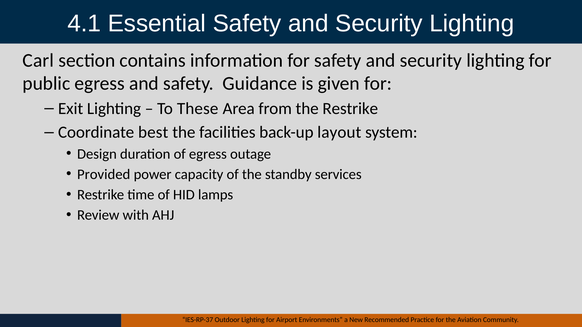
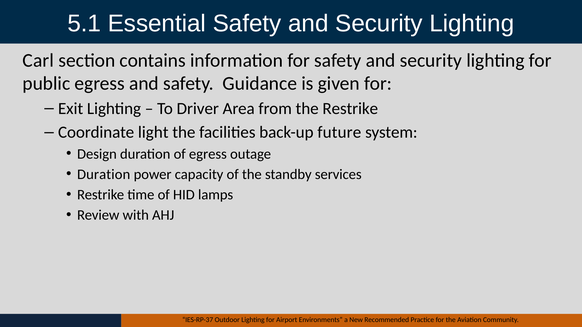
4.1: 4.1 -> 5.1
These: These -> Driver
best: best -> light
layout: layout -> future
Provided at (104, 175): Provided -> Duration
